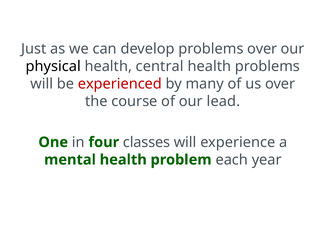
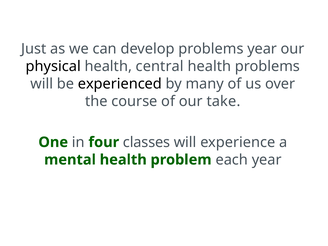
problems over: over -> year
experienced colour: red -> black
lead: lead -> take
